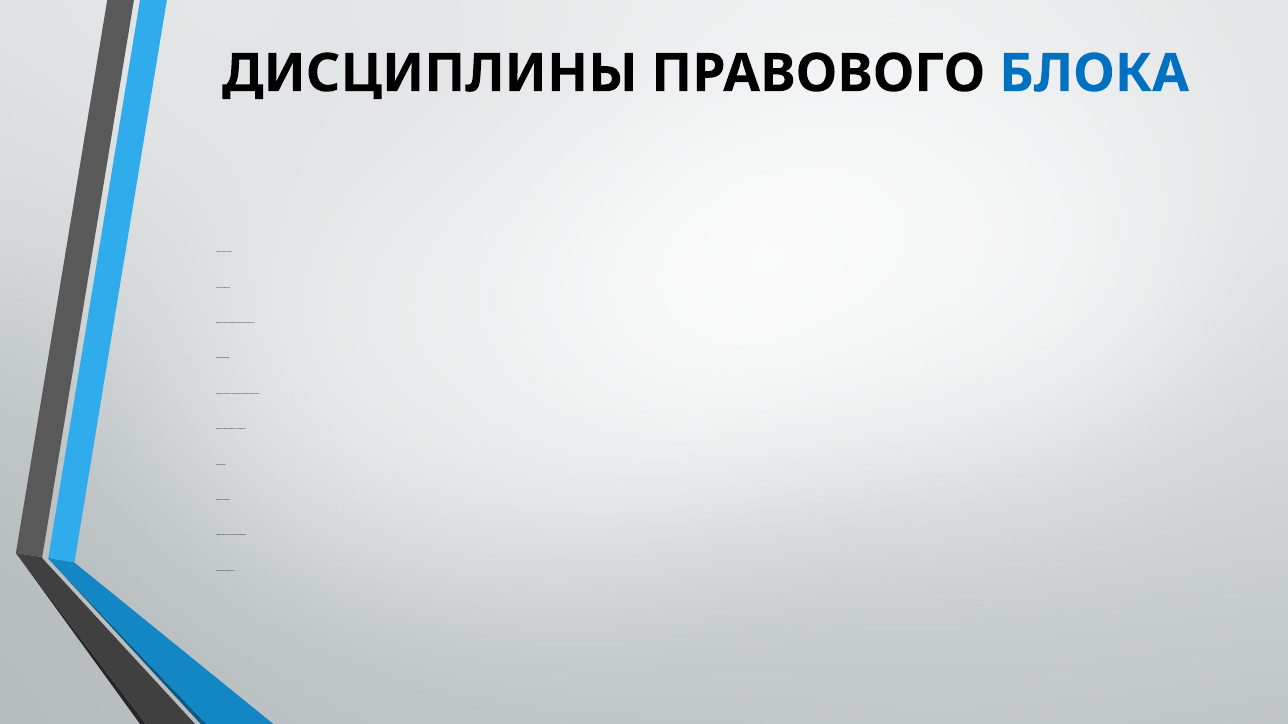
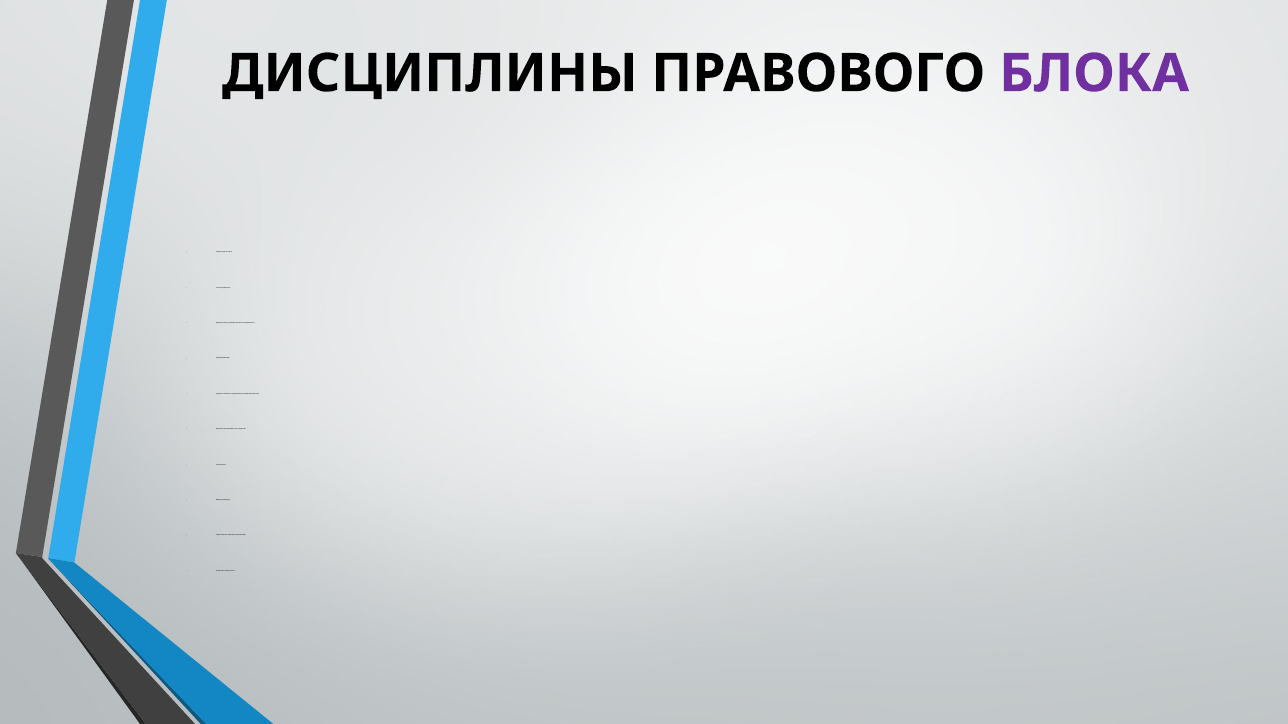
БЛОКА colour: blue -> purple
